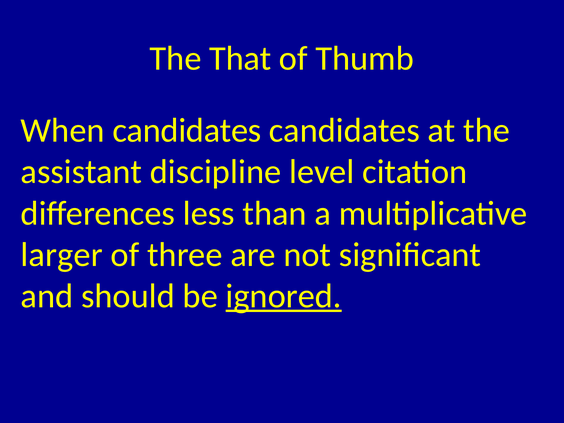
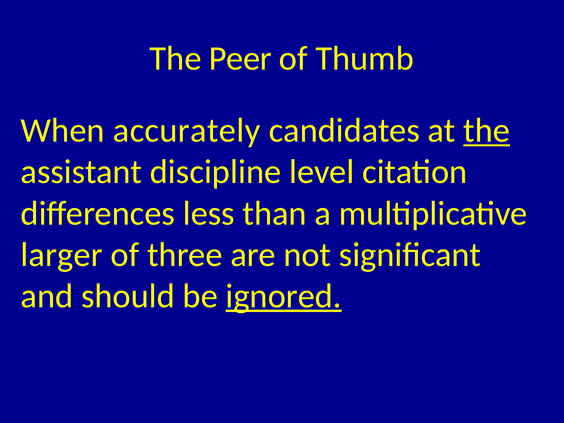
That: That -> Peer
When candidates: candidates -> accurately
the at (487, 131) underline: none -> present
